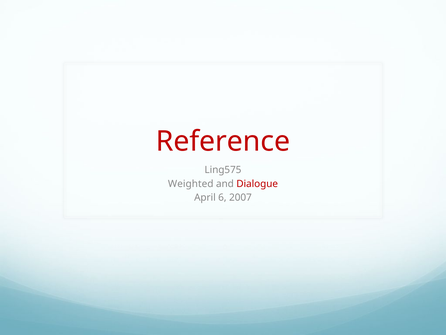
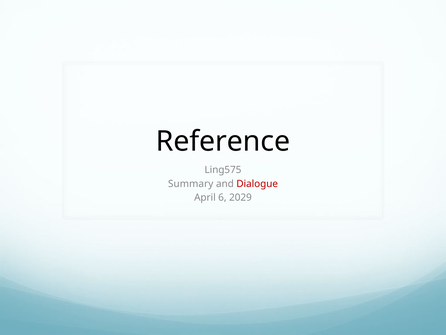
Reference colour: red -> black
Weighted: Weighted -> Summary
2007: 2007 -> 2029
